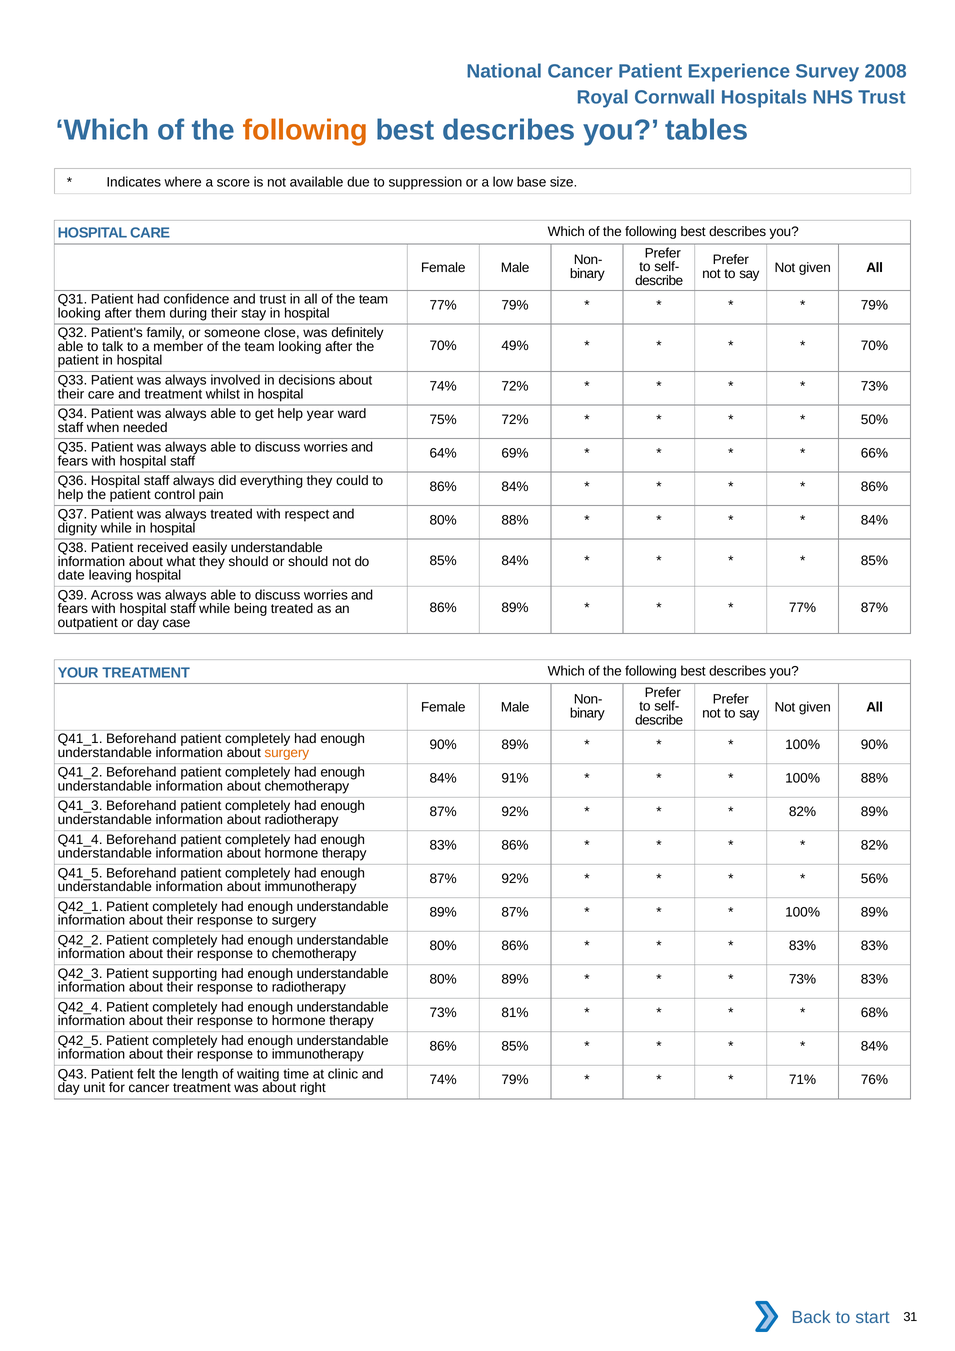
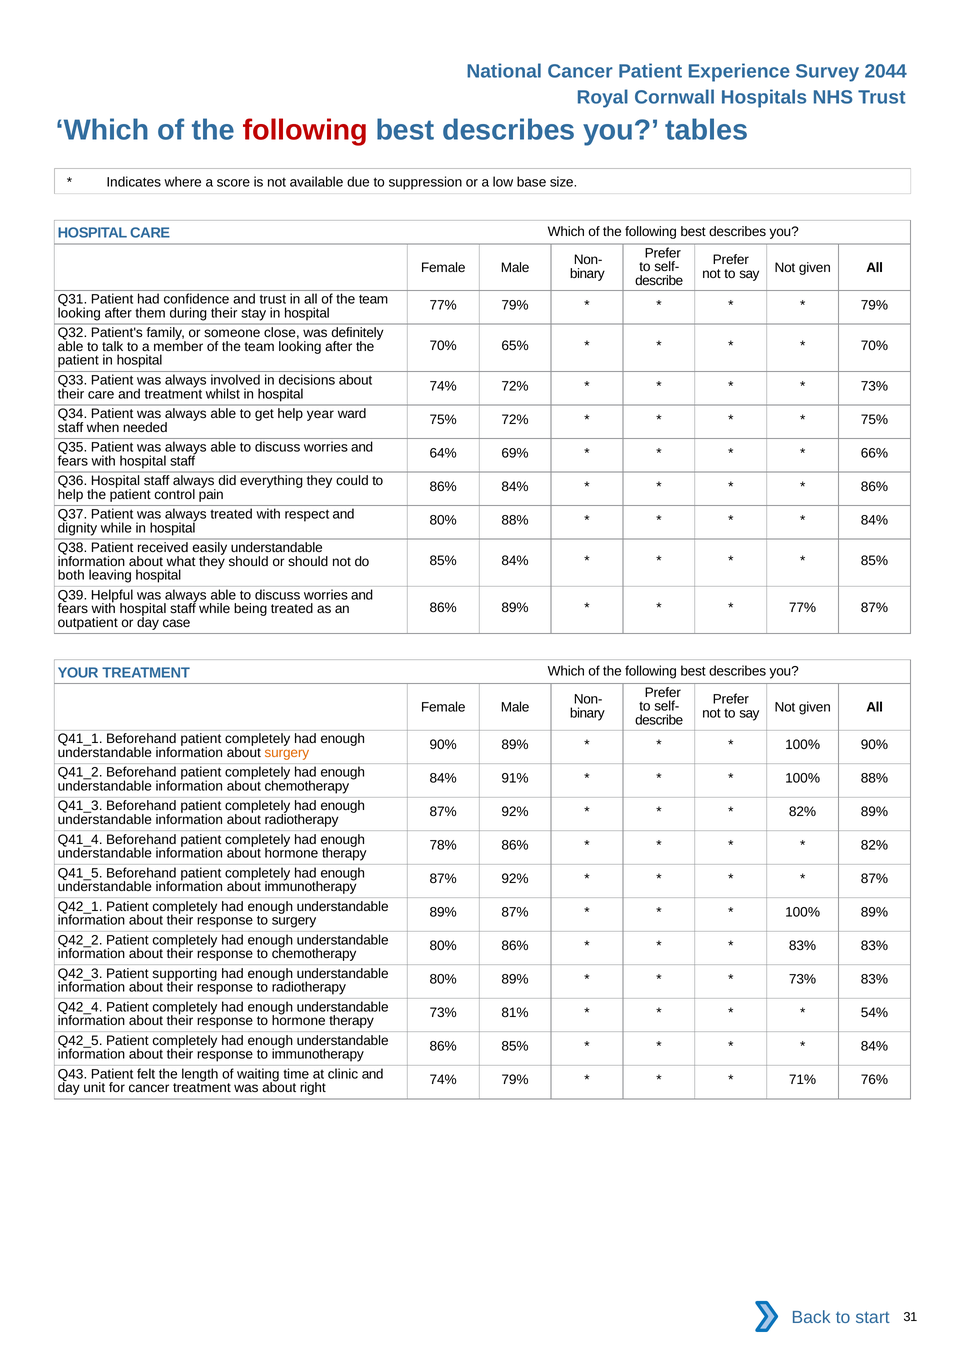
2008: 2008 -> 2044
following at (305, 130) colour: orange -> red
49%: 49% -> 65%
50% at (874, 420): 50% -> 75%
date: date -> both
Across: Across -> Helpful
83% at (443, 846): 83% -> 78%
56% at (874, 879): 56% -> 87%
68%: 68% -> 54%
